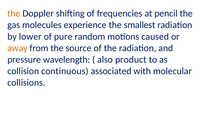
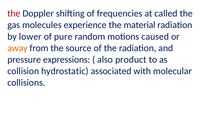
the at (14, 13) colour: orange -> red
pencil: pencil -> called
smallest: smallest -> material
wavelength: wavelength -> expressions
continuous: continuous -> hydrostatic
